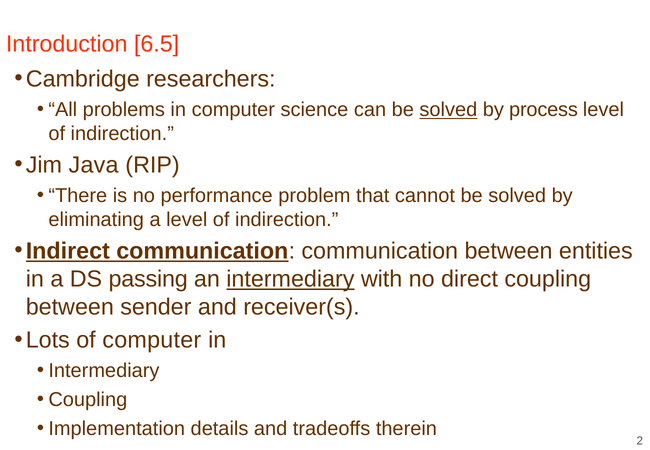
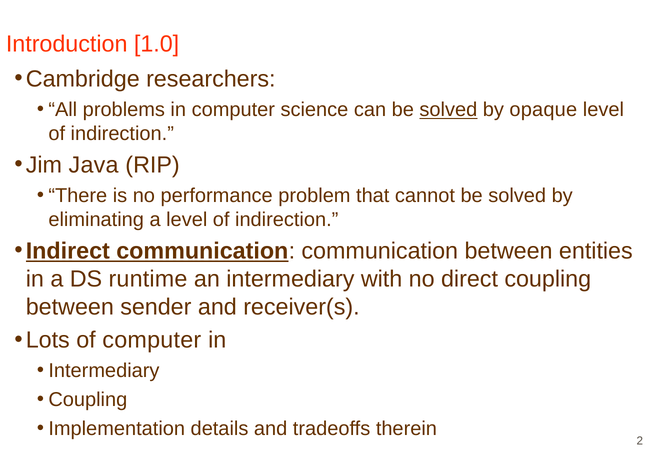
6.5: 6.5 -> 1.0
process: process -> opaque
passing: passing -> runtime
intermediary at (290, 279) underline: present -> none
